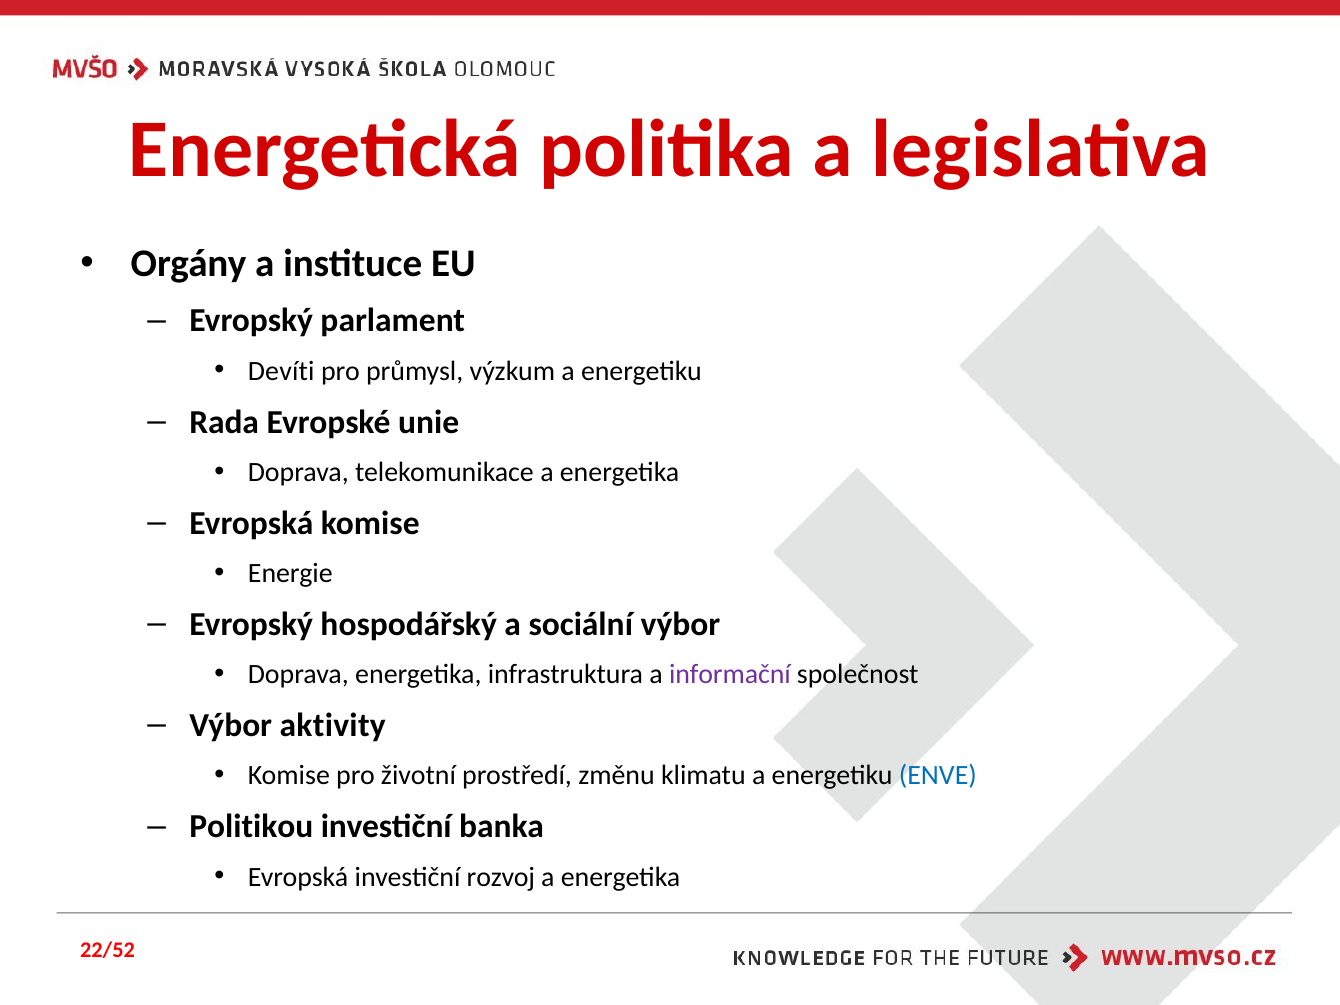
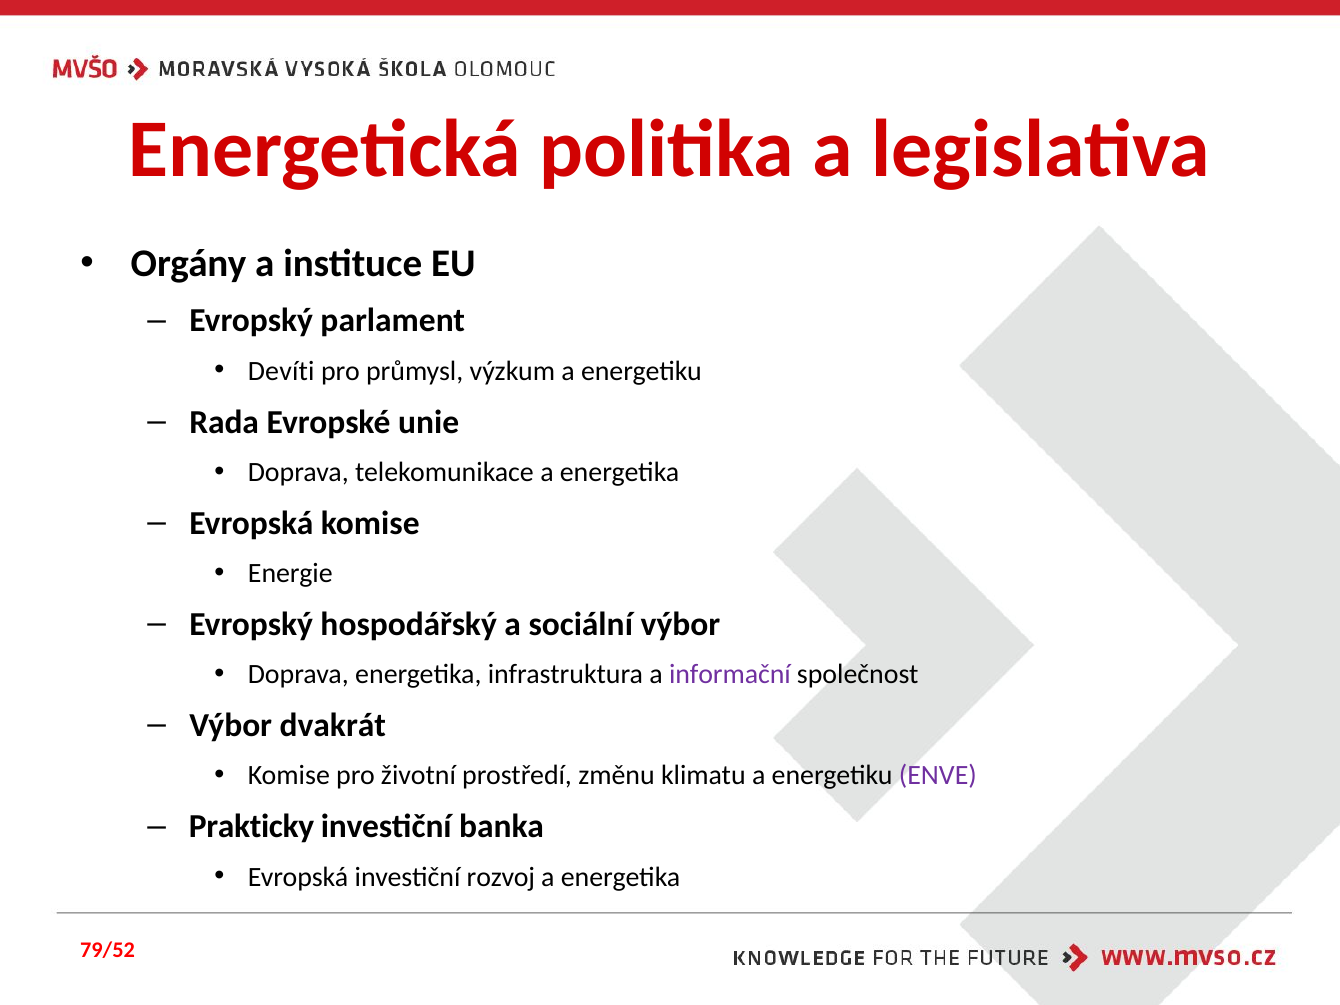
aktivity: aktivity -> dvakrát
ENVE colour: blue -> purple
Politikou: Politikou -> Prakticky
22/52: 22/52 -> 79/52
